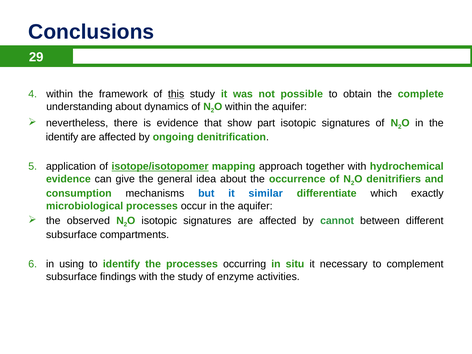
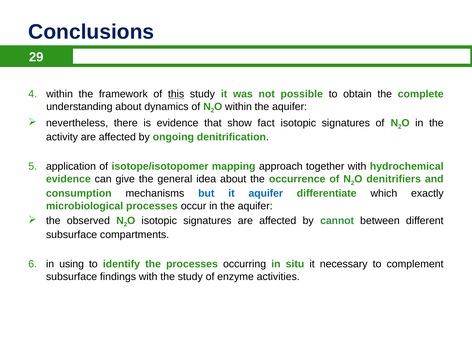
part: part -> fact
identify at (62, 137): identify -> activity
isotope/isotopomer underline: present -> none
it similar: similar -> aquifer
